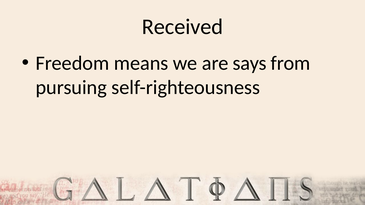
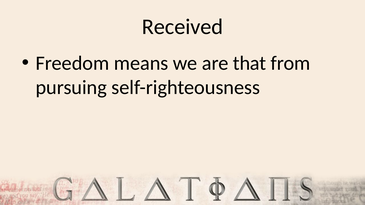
says: says -> that
